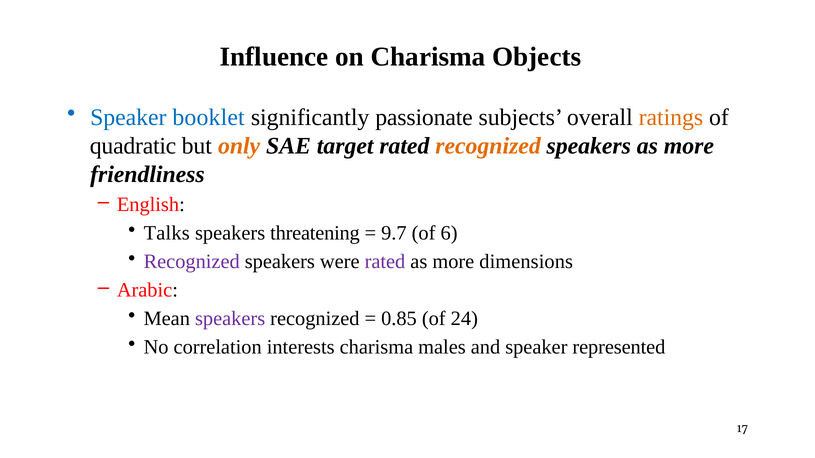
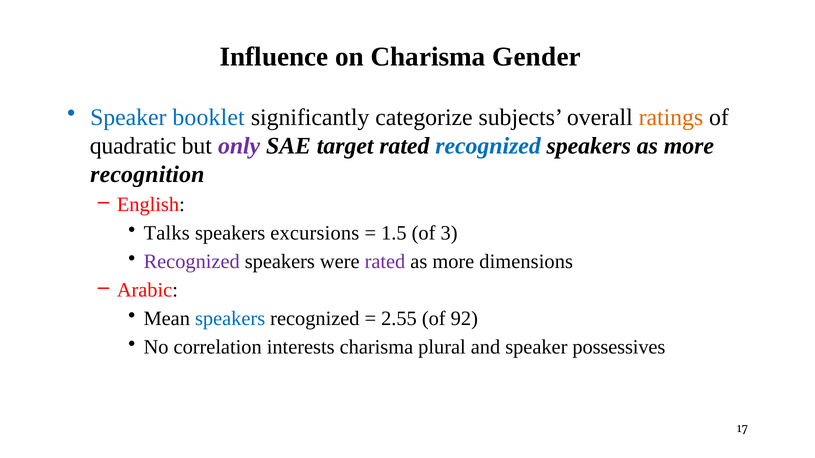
Objects: Objects -> Gender
passionate: passionate -> categorize
only colour: orange -> purple
recognized at (488, 146) colour: orange -> blue
friendliness: friendliness -> recognition
threatening: threatening -> excursions
9.7: 9.7 -> 1.5
6: 6 -> 3
speakers at (230, 319) colour: purple -> blue
0.85: 0.85 -> 2.55
24: 24 -> 92
males: males -> plural
represented: represented -> possessives
